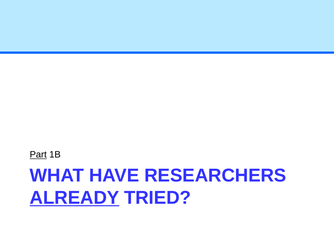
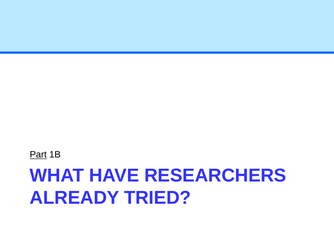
ALREADY underline: present -> none
